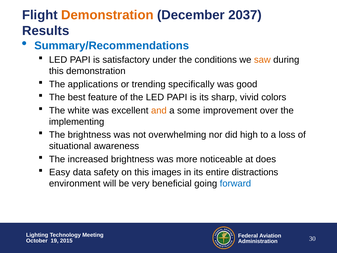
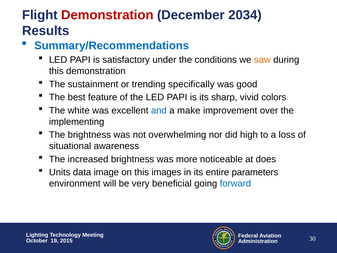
Demonstration at (107, 15) colour: orange -> red
2037: 2037 -> 2034
applications: applications -> sustainment
and colour: orange -> blue
some: some -> make
Easy: Easy -> Units
safety: safety -> image
distractions: distractions -> parameters
